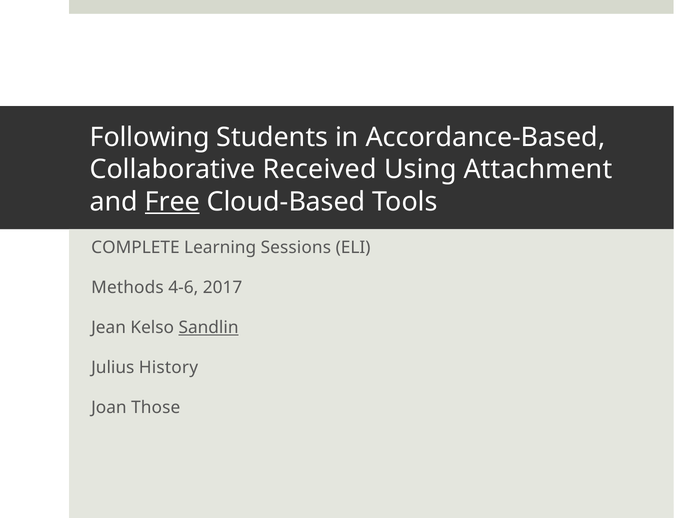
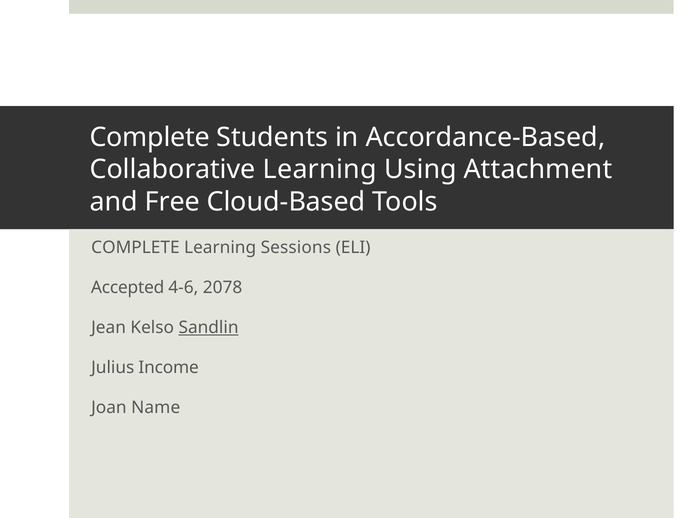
Following at (150, 137): Following -> Complete
Collaborative Received: Received -> Learning
Free underline: present -> none
Methods: Methods -> Accepted
2017: 2017 -> 2078
History: History -> Income
Those: Those -> Name
